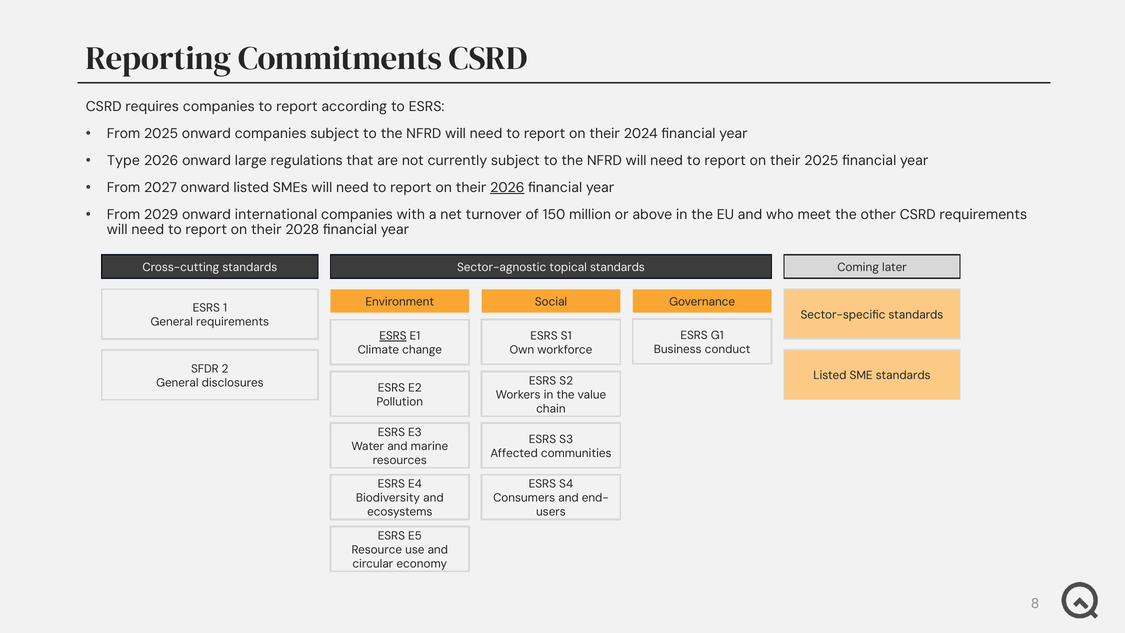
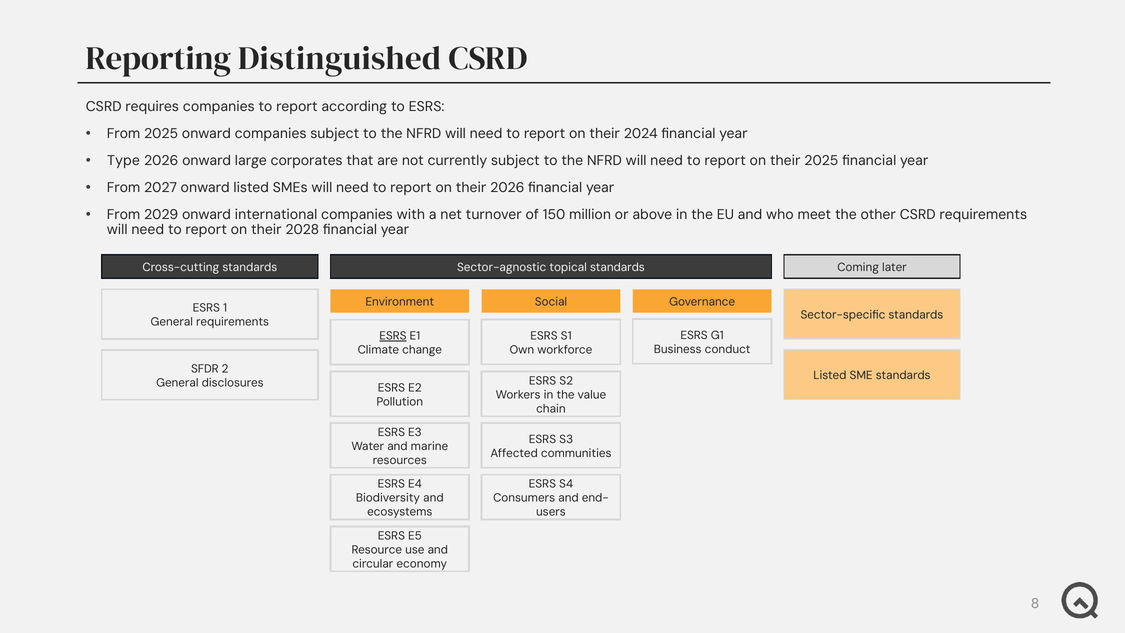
Commitments: Commitments -> Distinguished
regulations: regulations -> corporates
2026 at (507, 187) underline: present -> none
